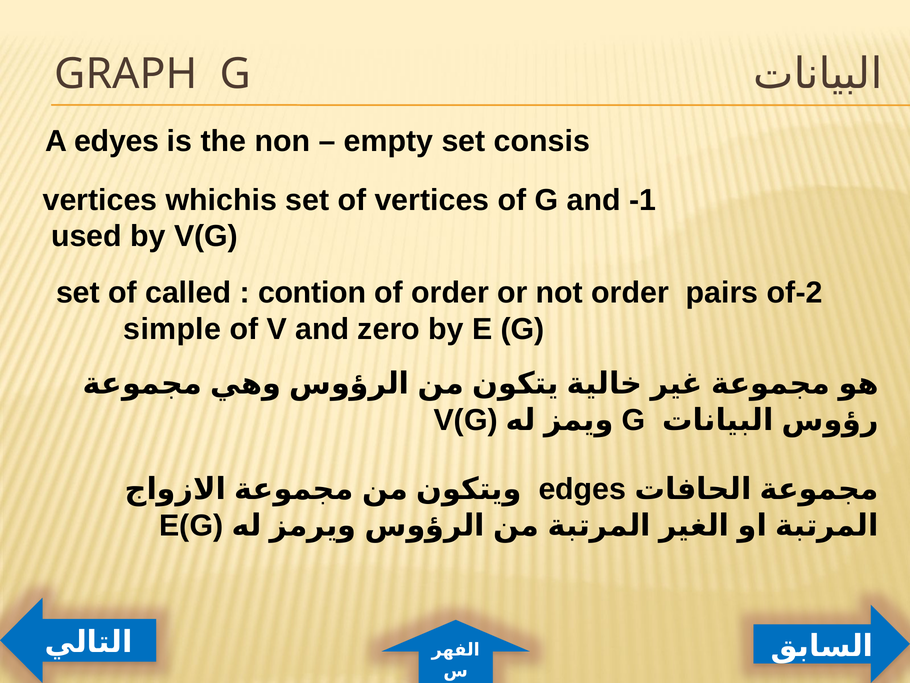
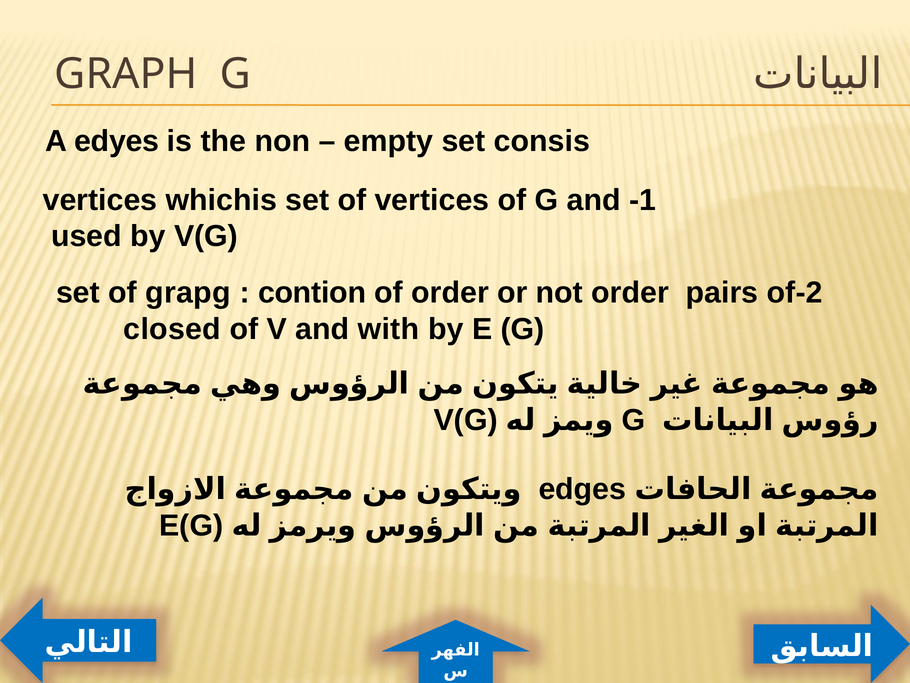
called: called -> grapg
simple: simple -> closed
zero: zero -> with
